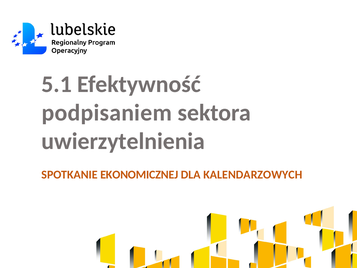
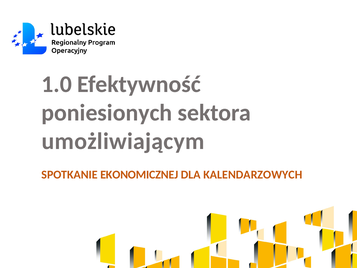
5.1: 5.1 -> 1.0
podpisaniem: podpisaniem -> poniesionych
uwierzytelnienia: uwierzytelnienia -> umożliwiającym
